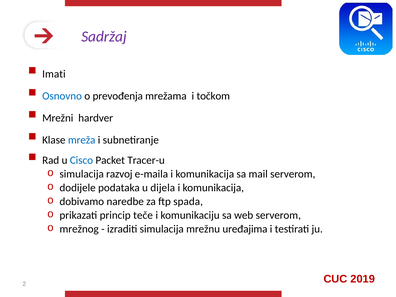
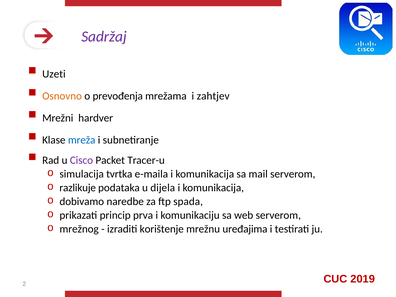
Imati: Imati -> Uzeti
Osnovno colour: blue -> orange
točkom: točkom -> zahtjev
Cisco colour: blue -> purple
razvoj: razvoj -> tvrtka
dodijele: dodijele -> razlikuje
teče: teče -> prva
izraditi simulacija: simulacija -> korištenje
